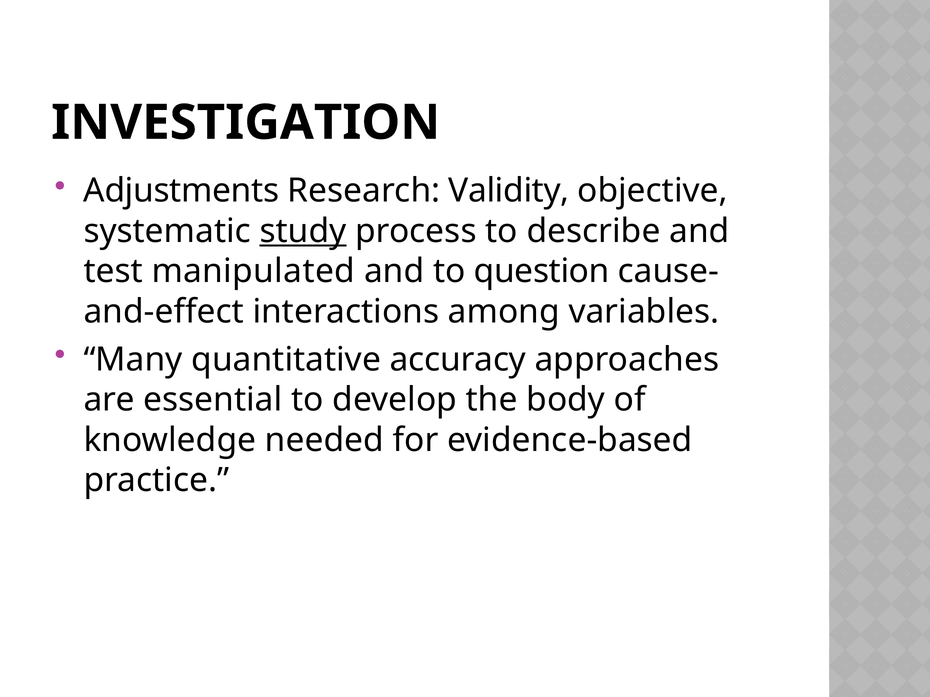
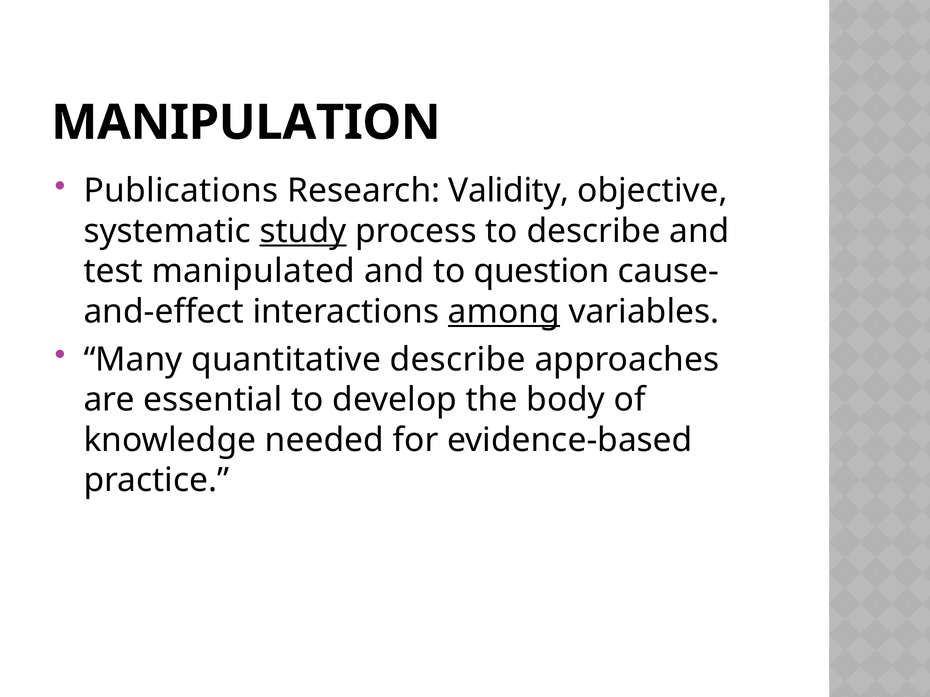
INVESTIGATION: INVESTIGATION -> MANIPULATION
Adjustments: Adjustments -> Publications
among underline: none -> present
quantitative accuracy: accuracy -> describe
